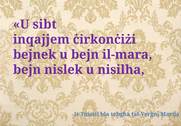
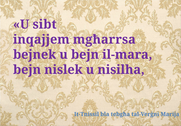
ċirkonċiżi: ċirkonċiżi -> mgħarrsa
